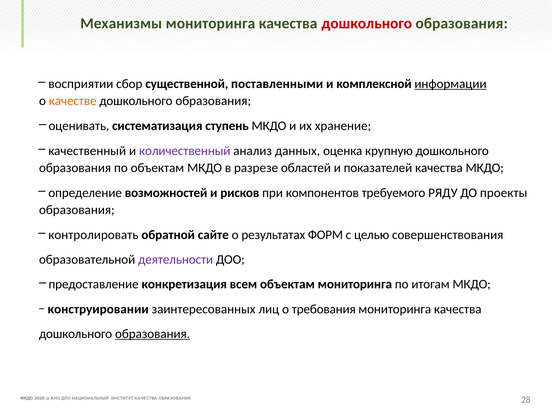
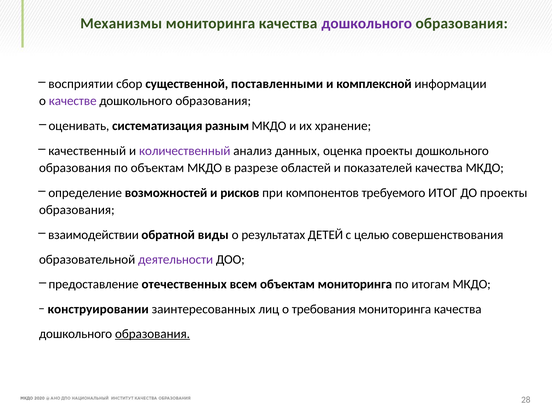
дошкольного at (367, 24) colour: red -> purple
информации underline: present -> none
качестве colour: orange -> purple
ступень: ступень -> разным
оценка крупную: крупную -> проекты
РЯДУ: РЯДУ -> ИТОГ
контролировать: контролировать -> взаимодействии
сайте: сайте -> виды
ФОРМ: ФОРМ -> ДЕТЕЙ
конкретизация: конкретизация -> отечественных
